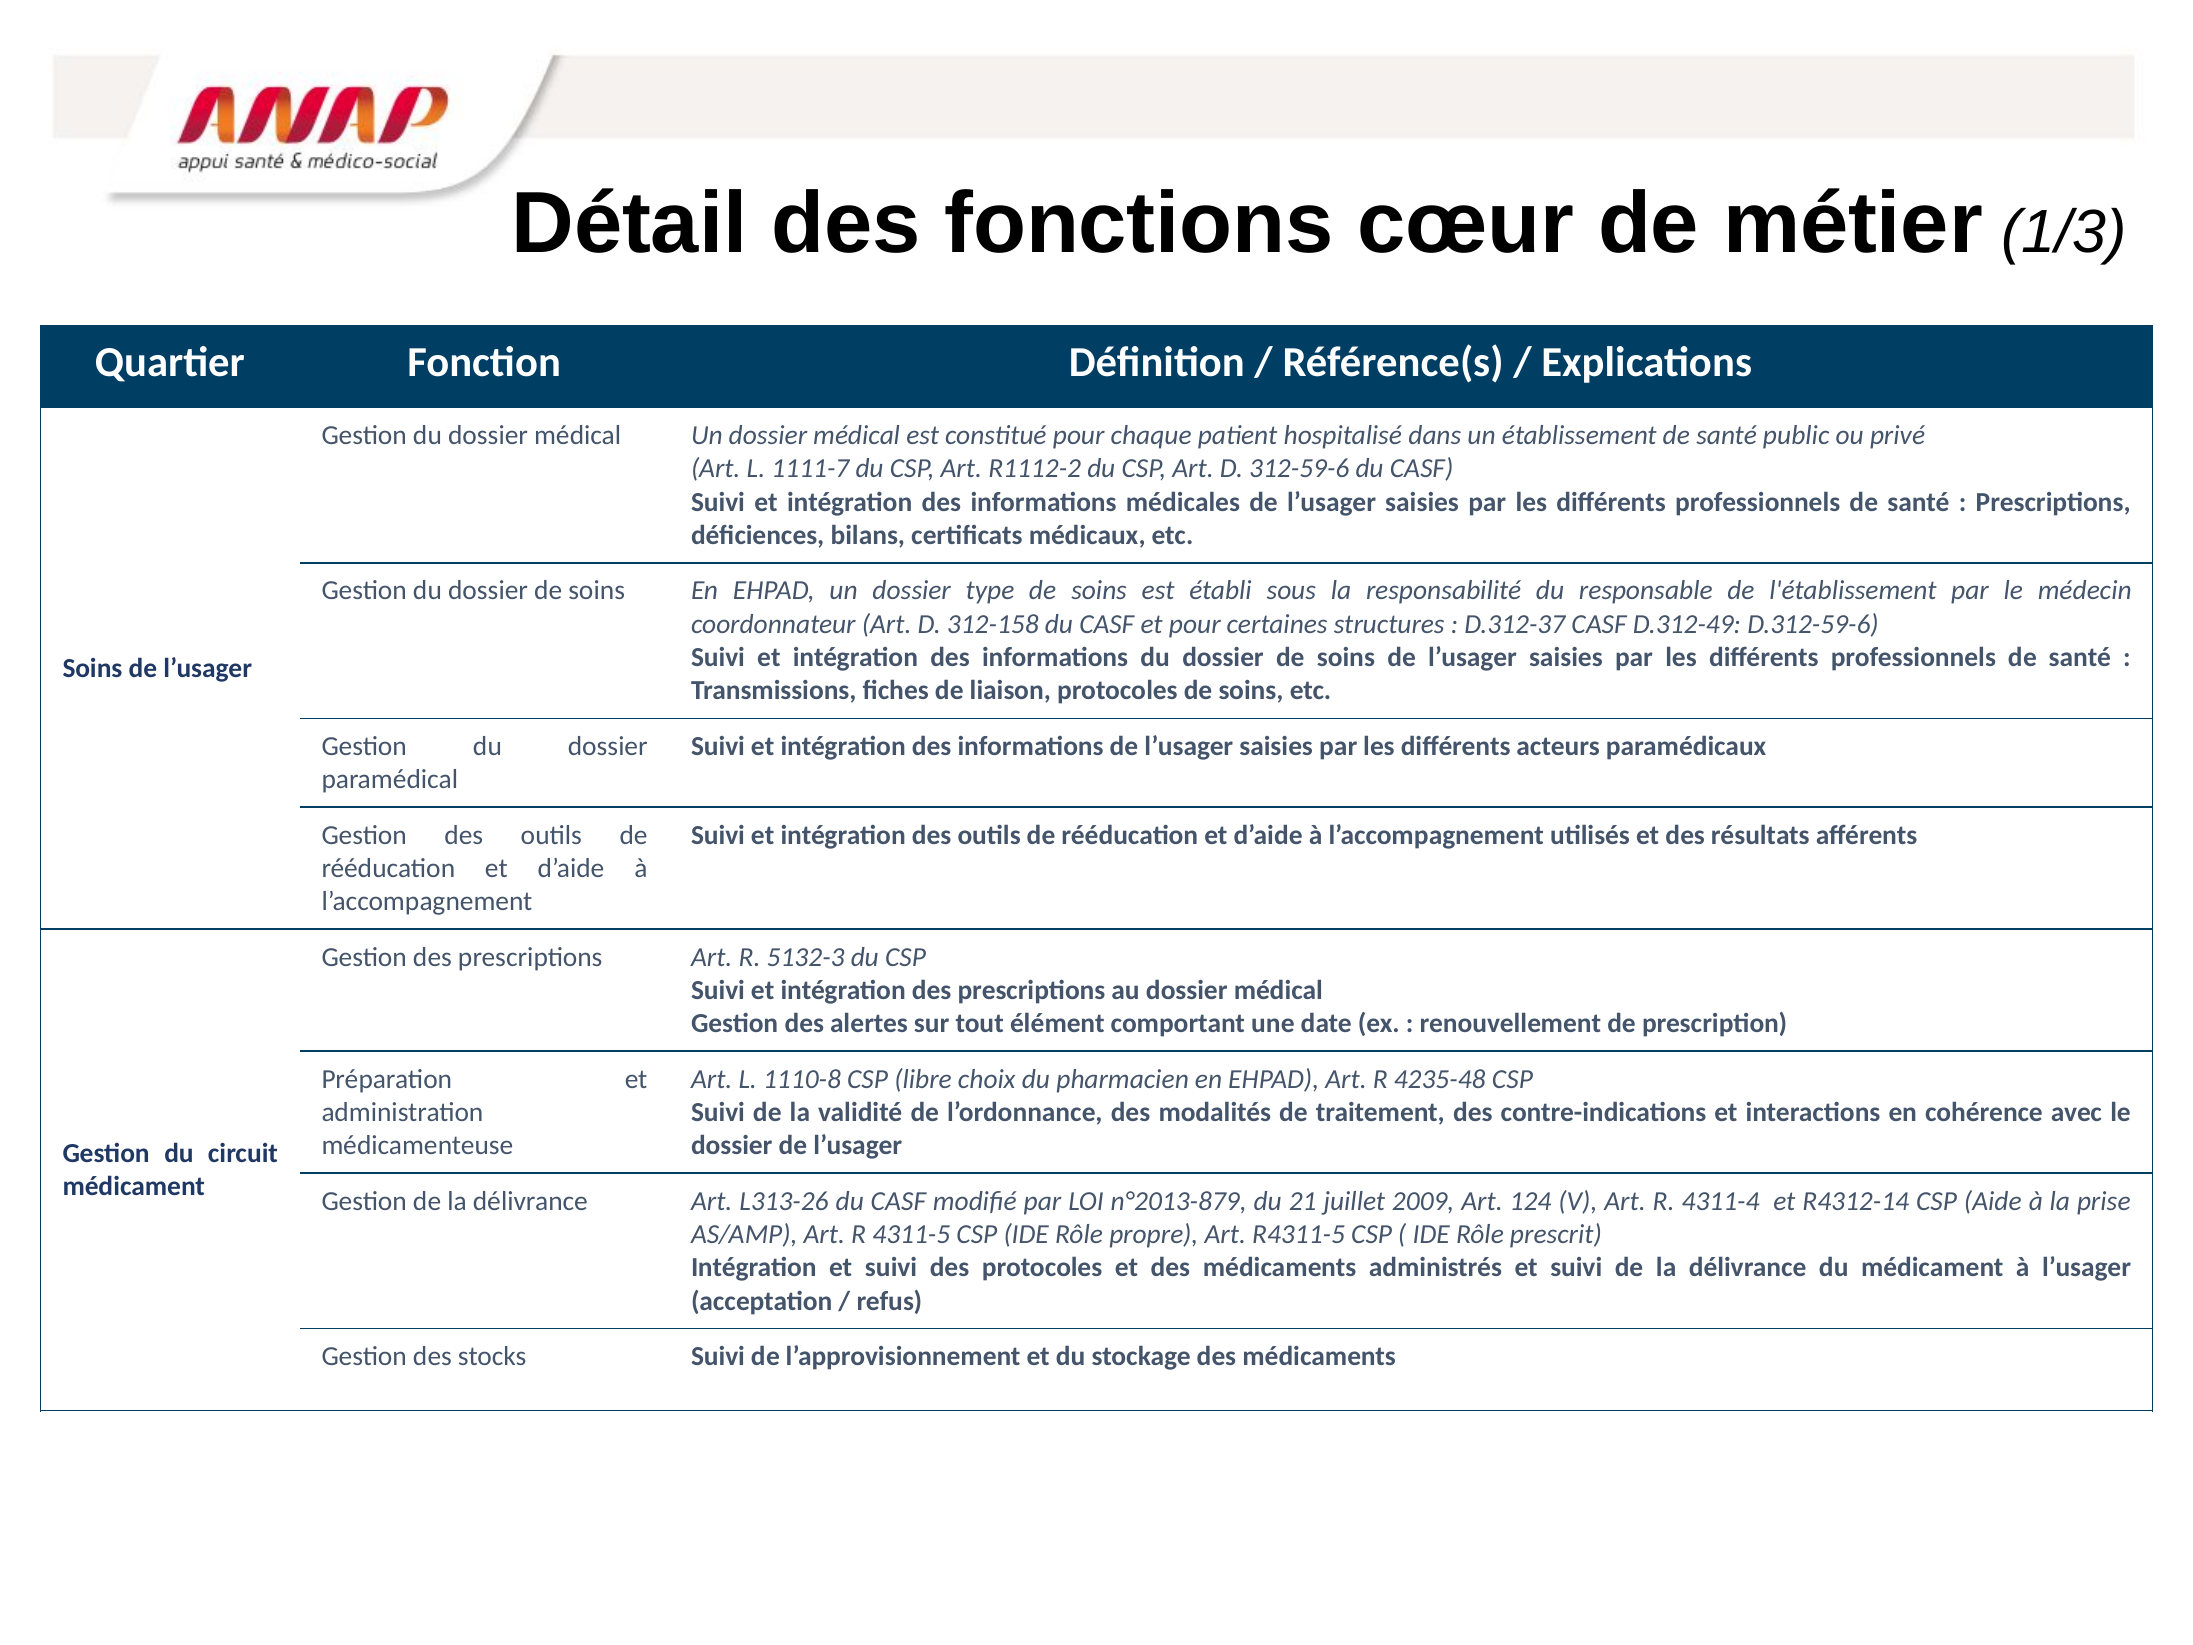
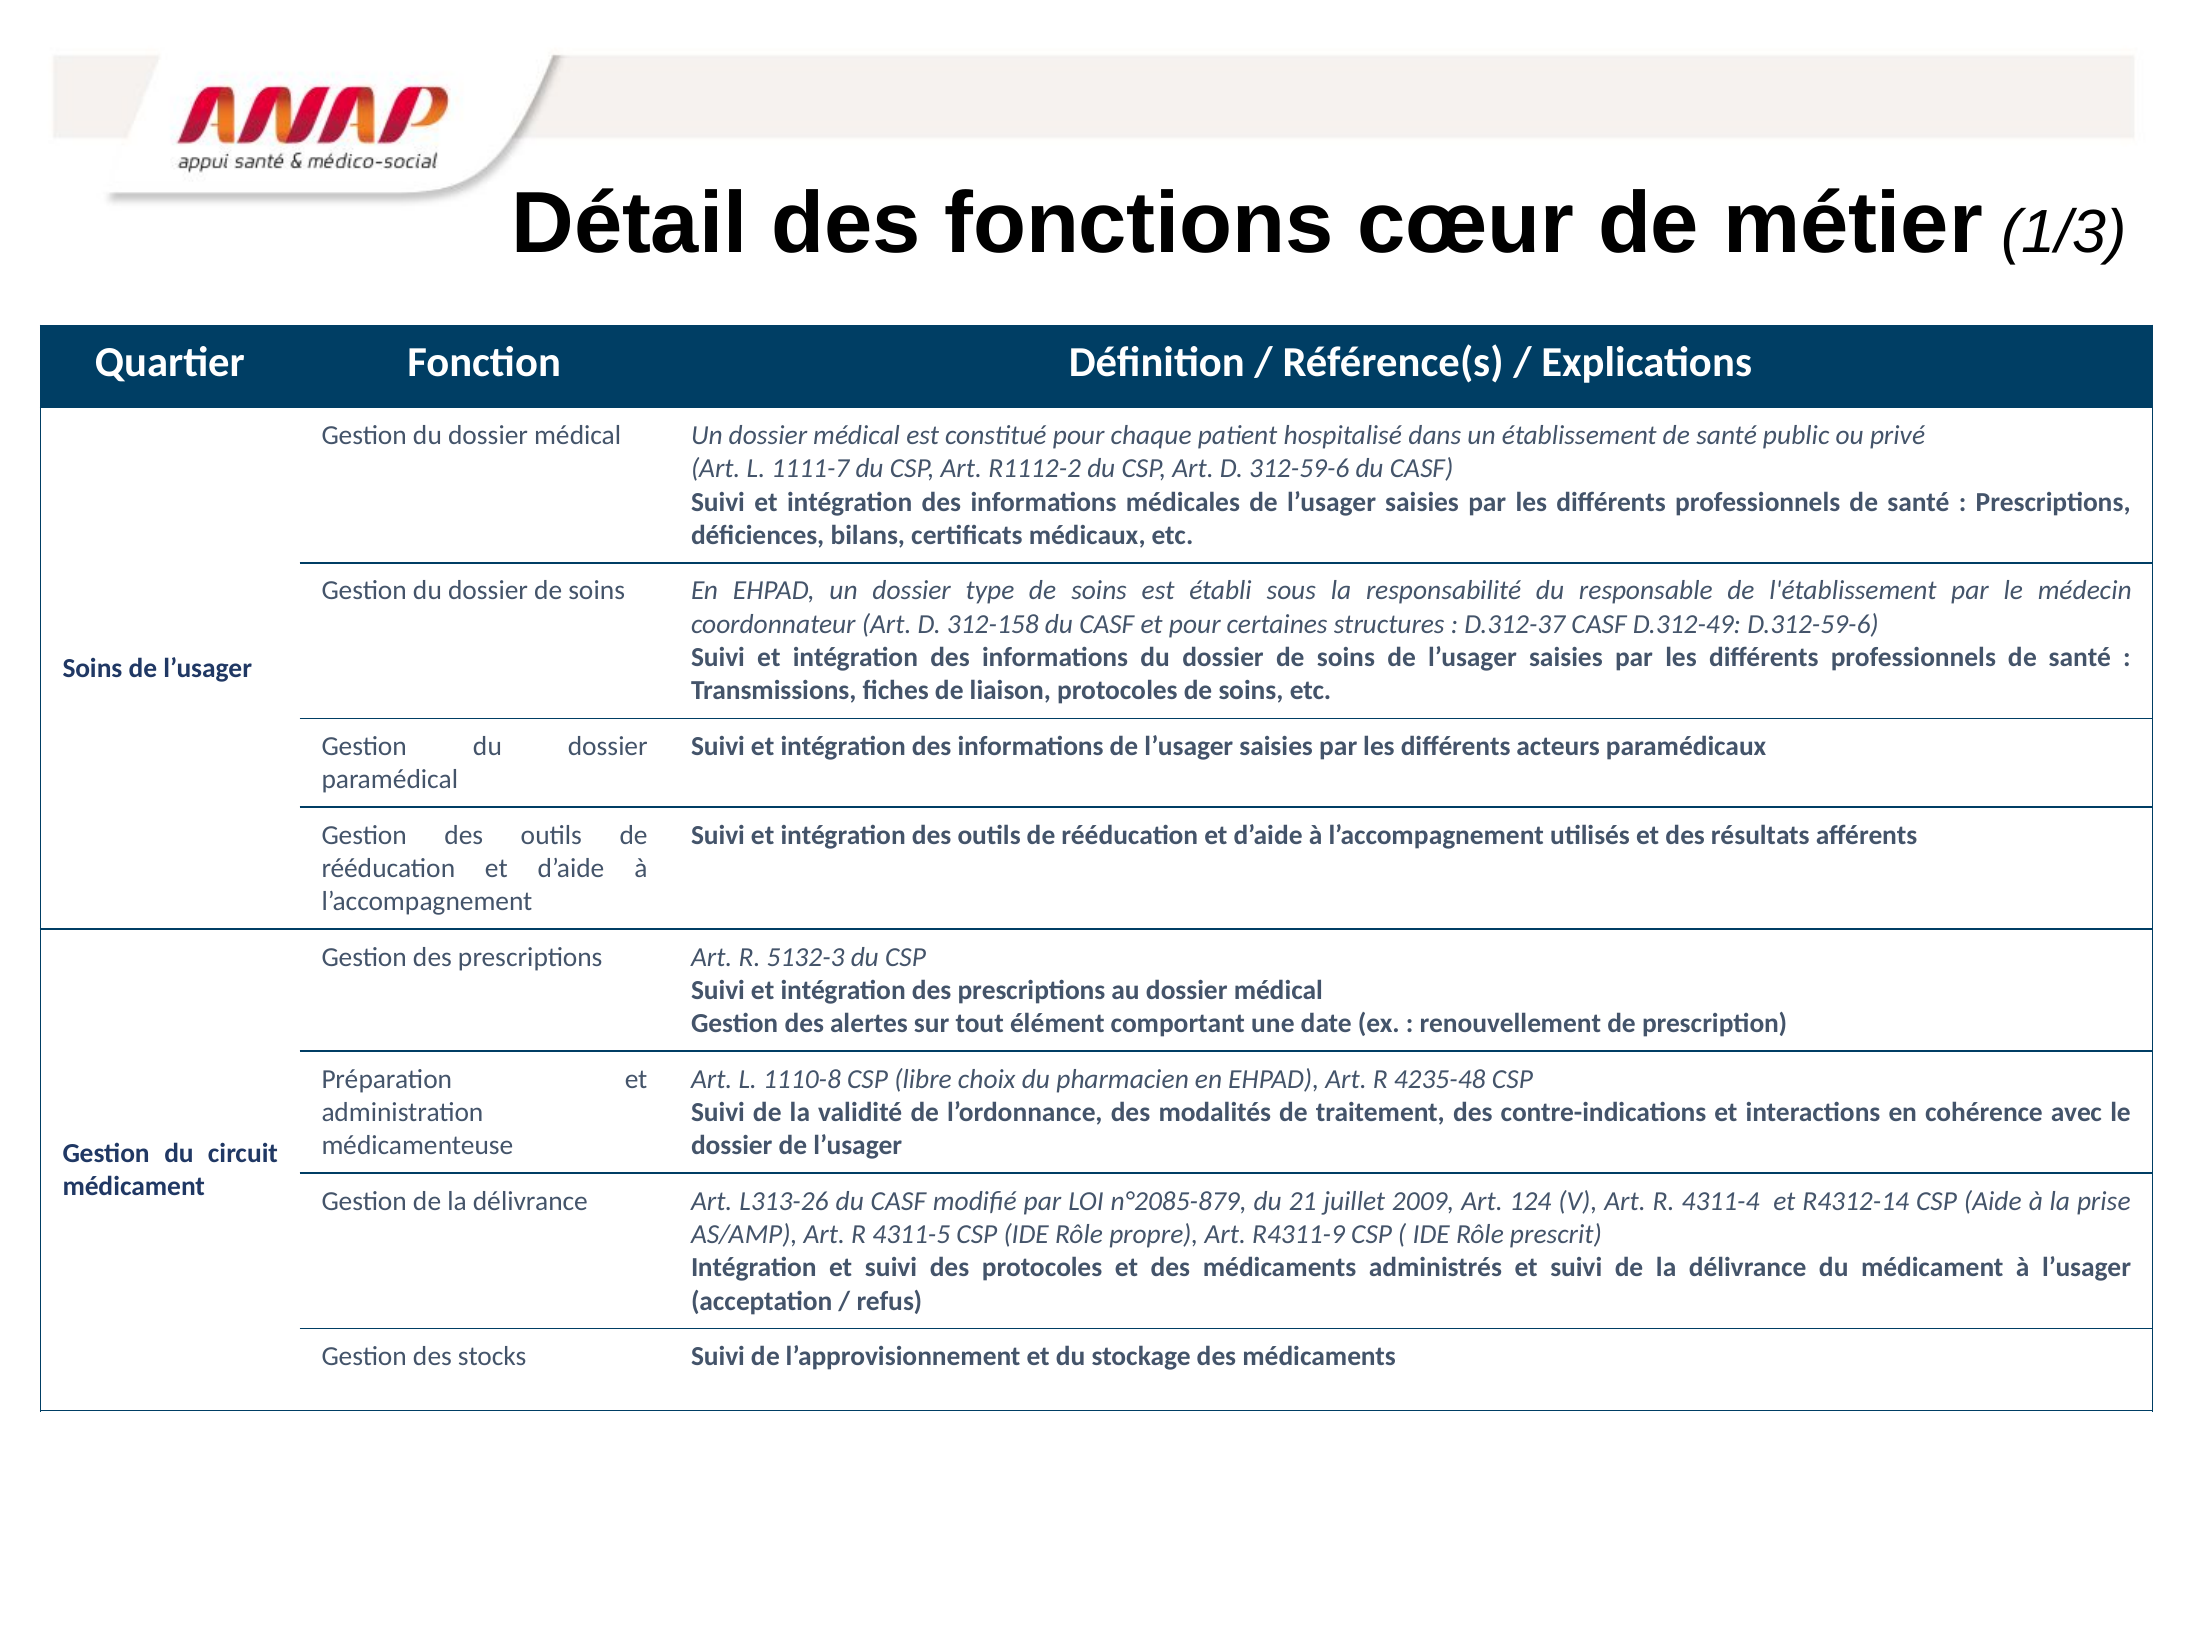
n°2013-879: n°2013-879 -> n°2085-879
R4311-5: R4311-5 -> R4311-9
